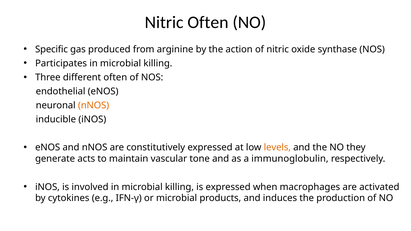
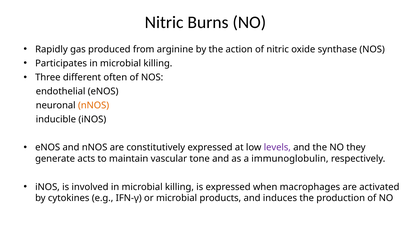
Nitric Often: Often -> Burns
Specific: Specific -> Rapidly
levels colour: orange -> purple
